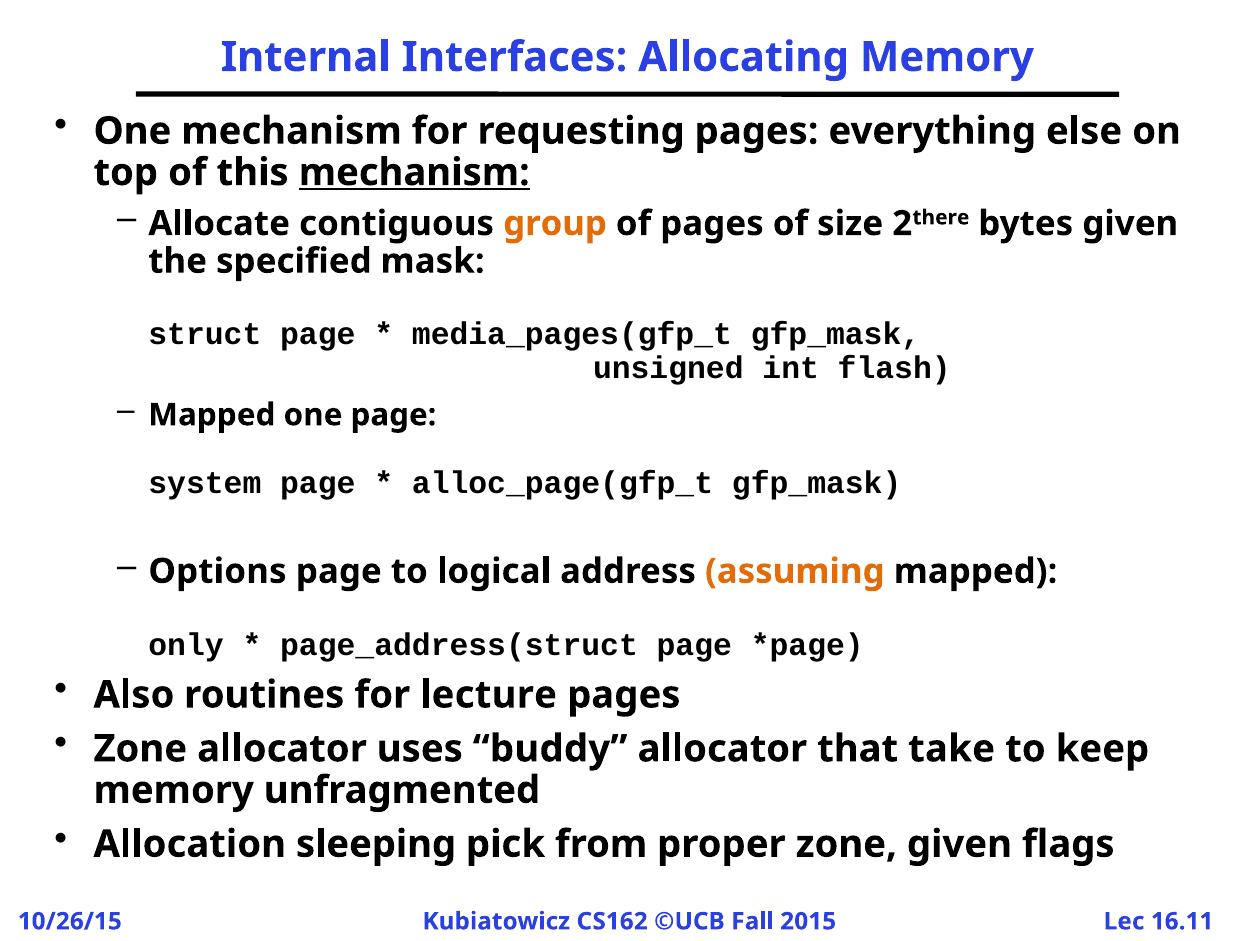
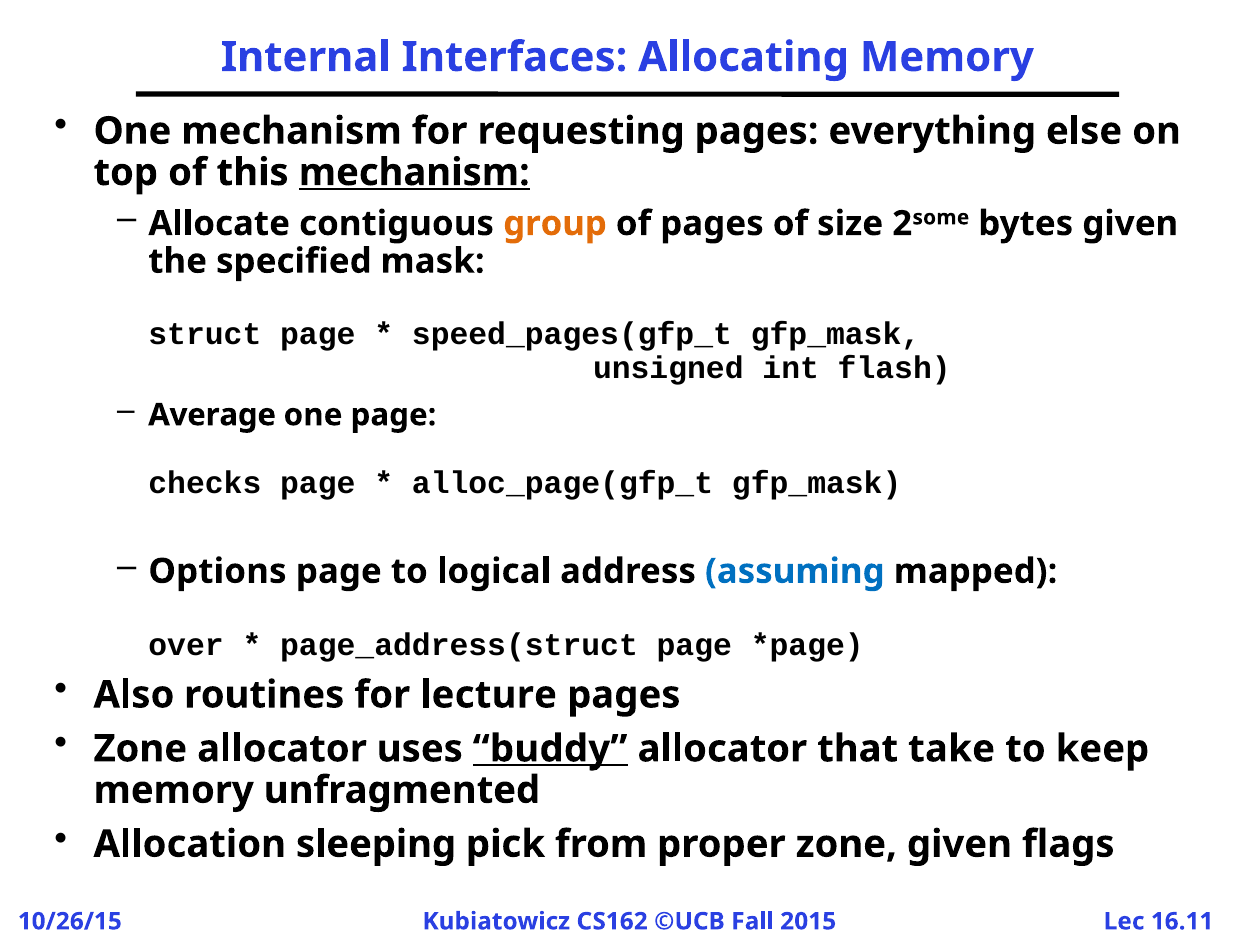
there: there -> some
media_pages(gfp_t: media_pages(gfp_t -> speed_pages(gfp_t
Mapped at (212, 415): Mapped -> Average
system: system -> checks
assuming colour: orange -> blue
only: only -> over
buddy underline: none -> present
